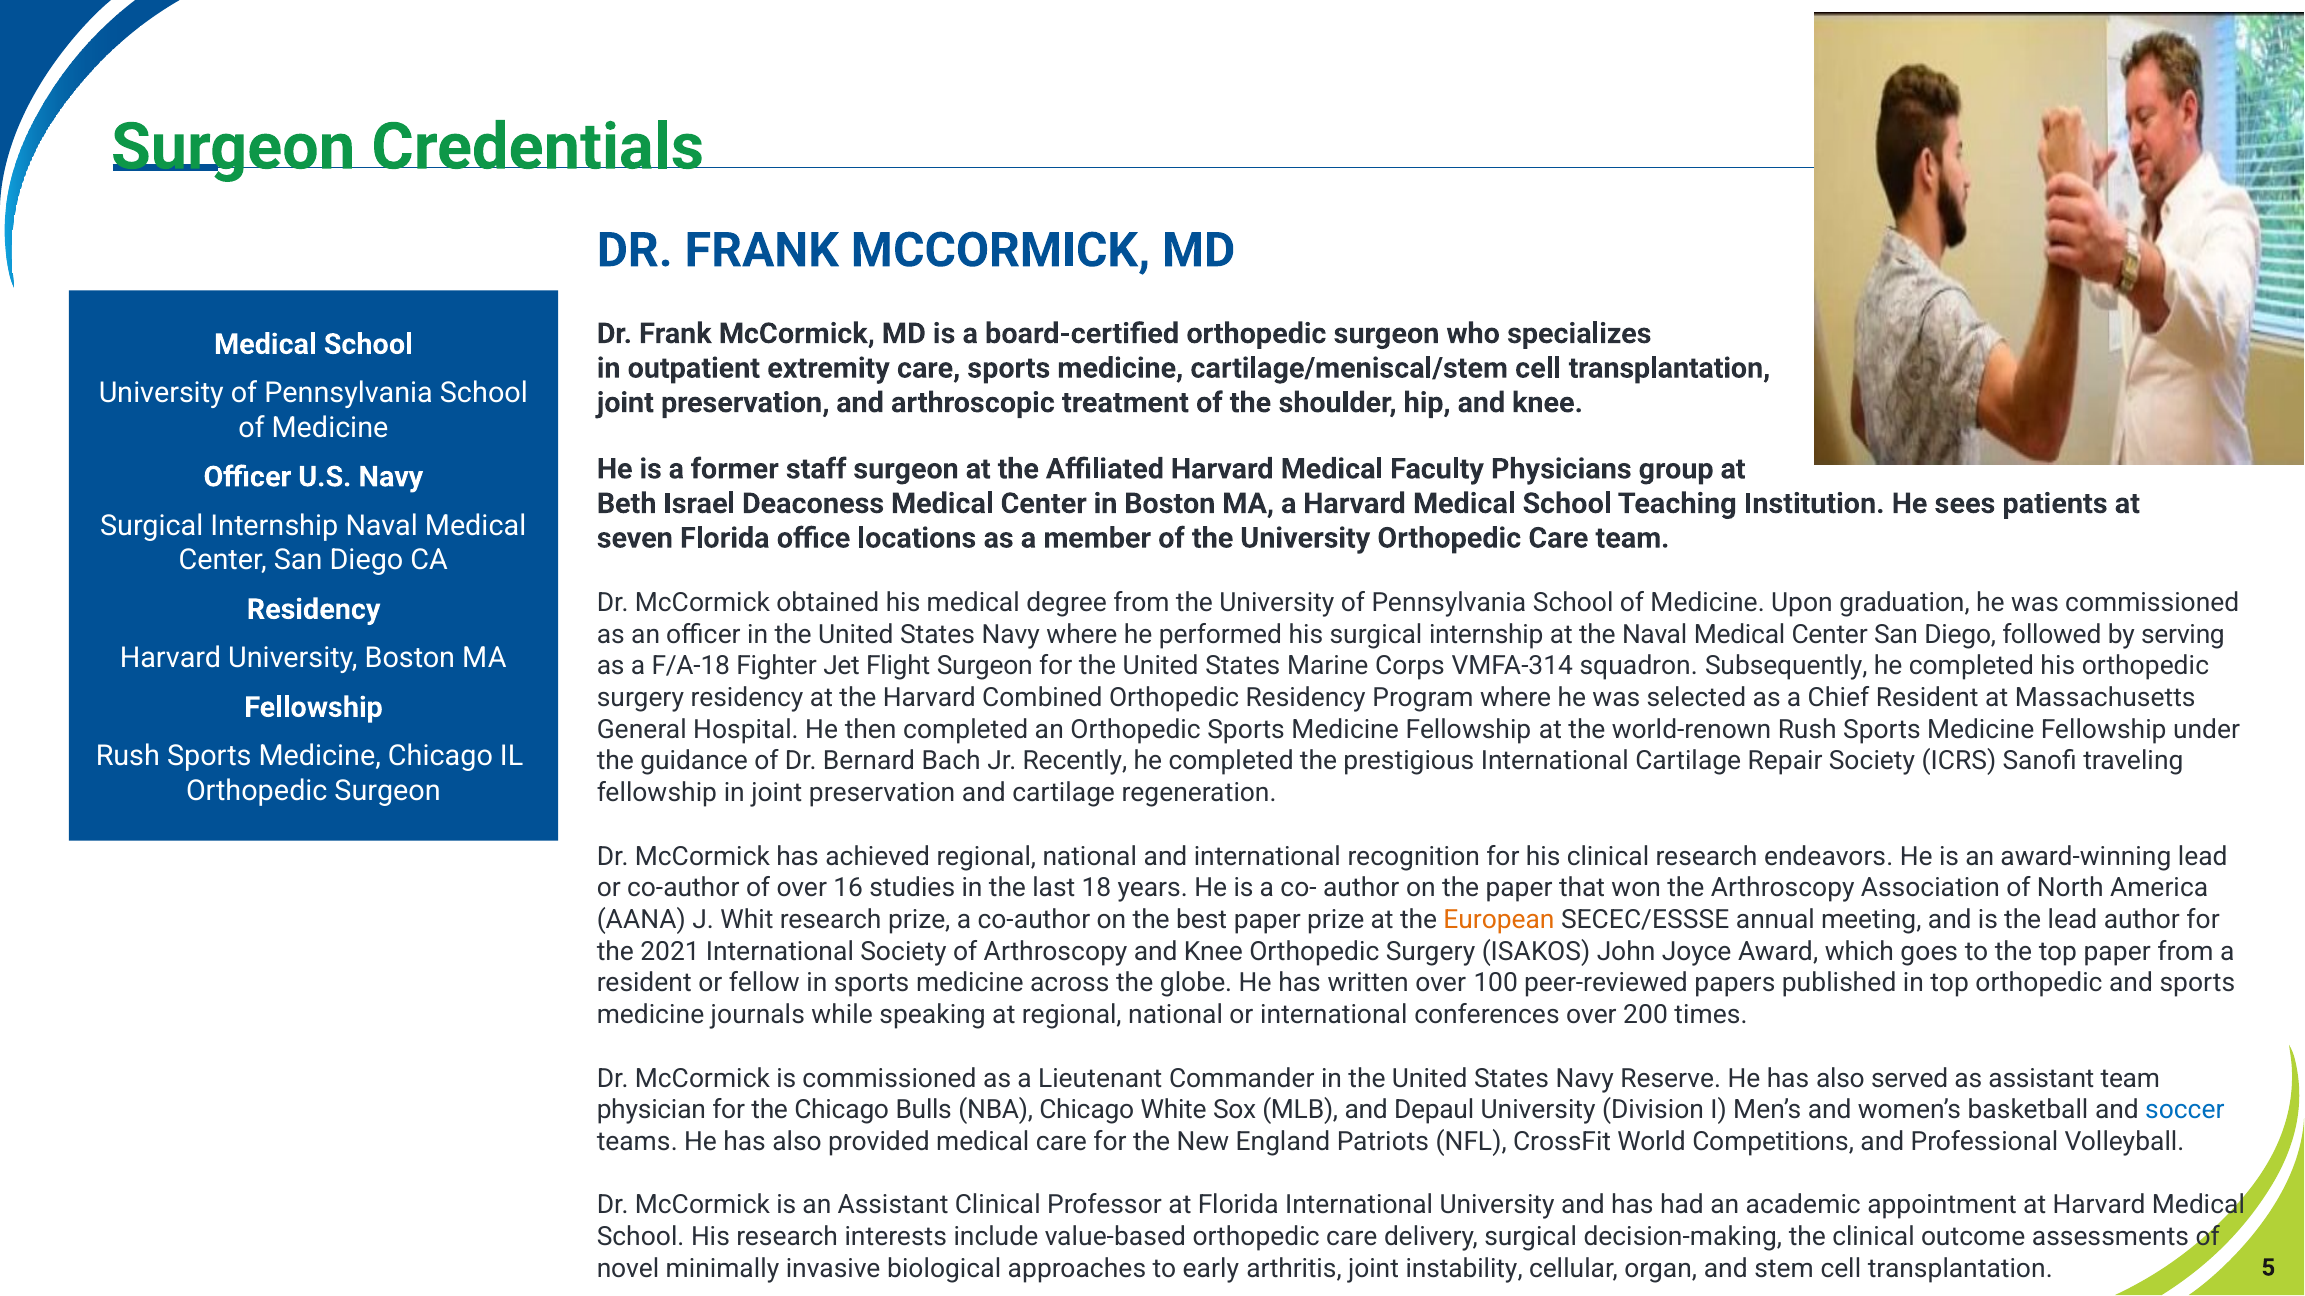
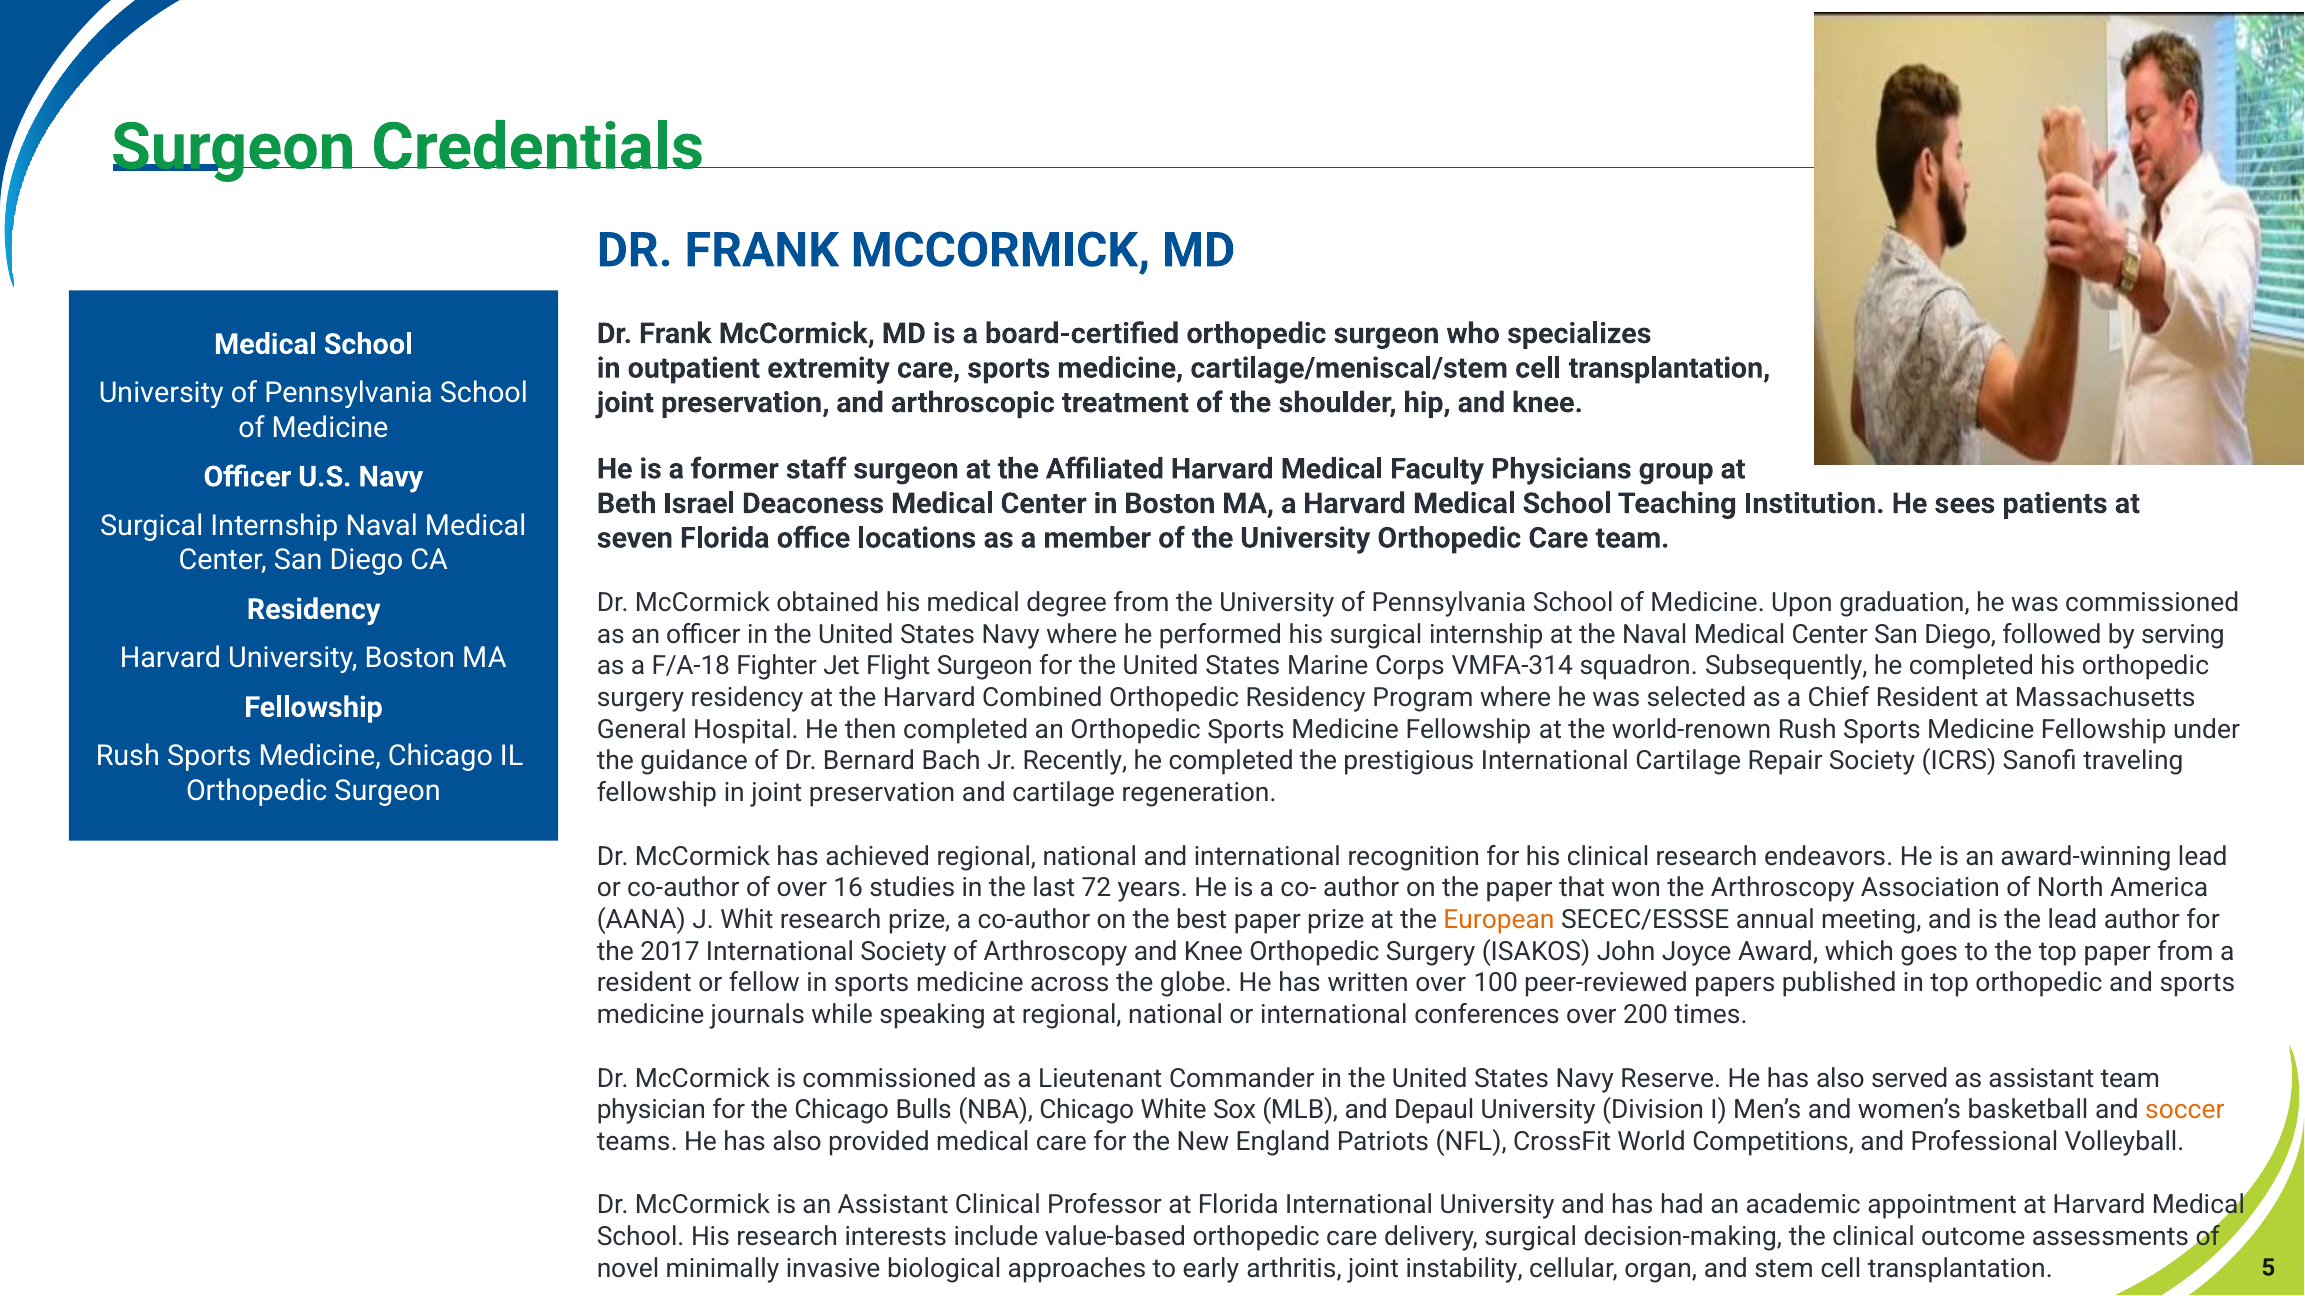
18: 18 -> 72
2021: 2021 -> 2017
soccer colour: blue -> orange
